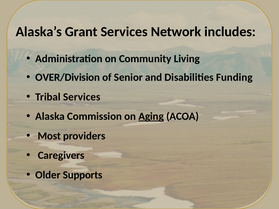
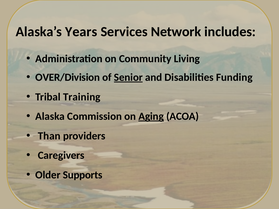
Grant: Grant -> Years
Senior underline: none -> present
Tribal Services: Services -> Training
Most: Most -> Than
